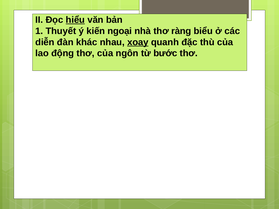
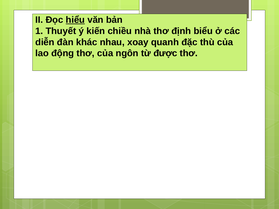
ngoại: ngoại -> chiều
ràng: ràng -> định
xoay underline: present -> none
bước: bước -> được
